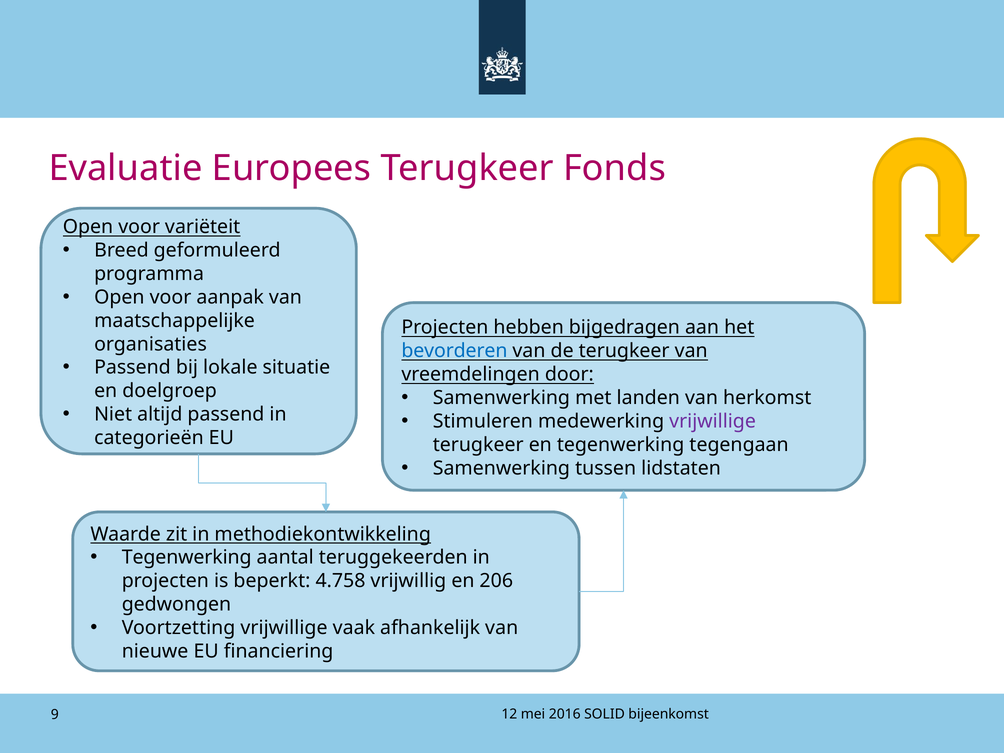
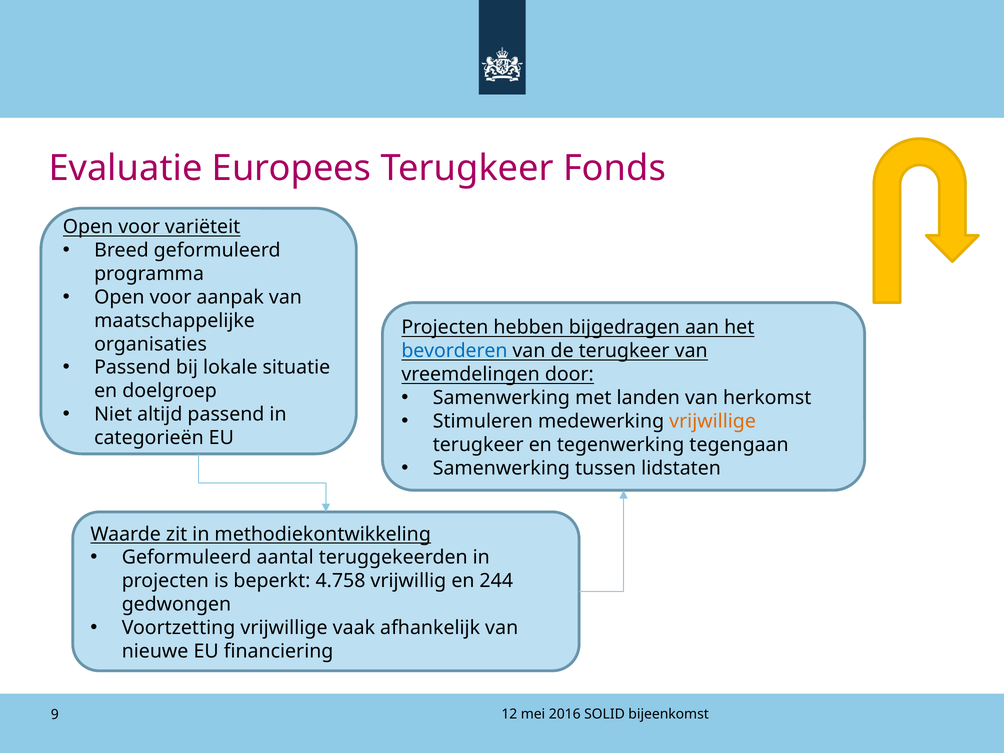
vrijwillige at (713, 421) colour: purple -> orange
Tegenwerking at (187, 558): Tegenwerking -> Geformuleerd
206: 206 -> 244
